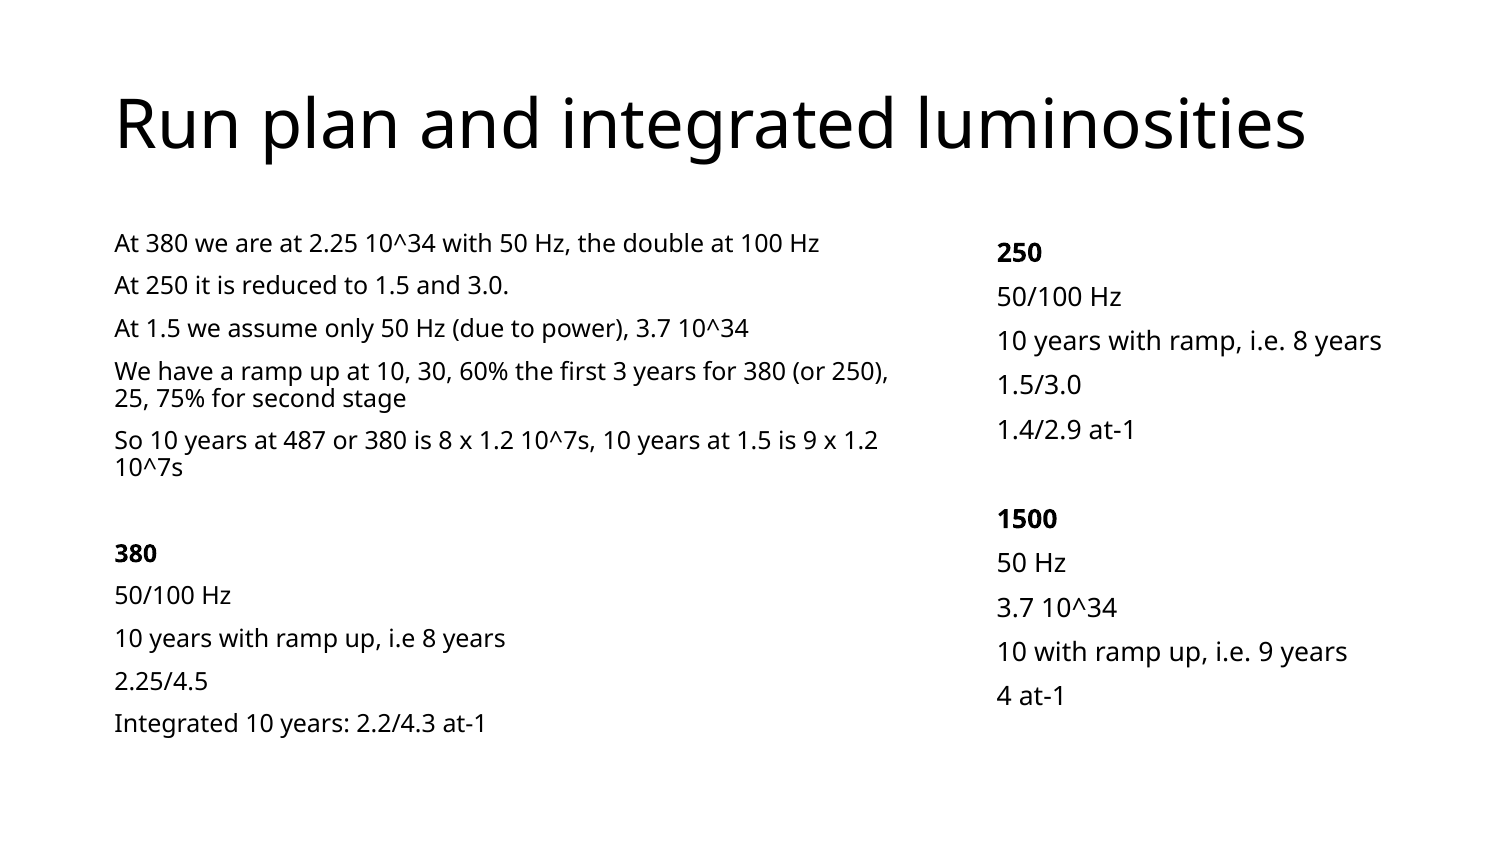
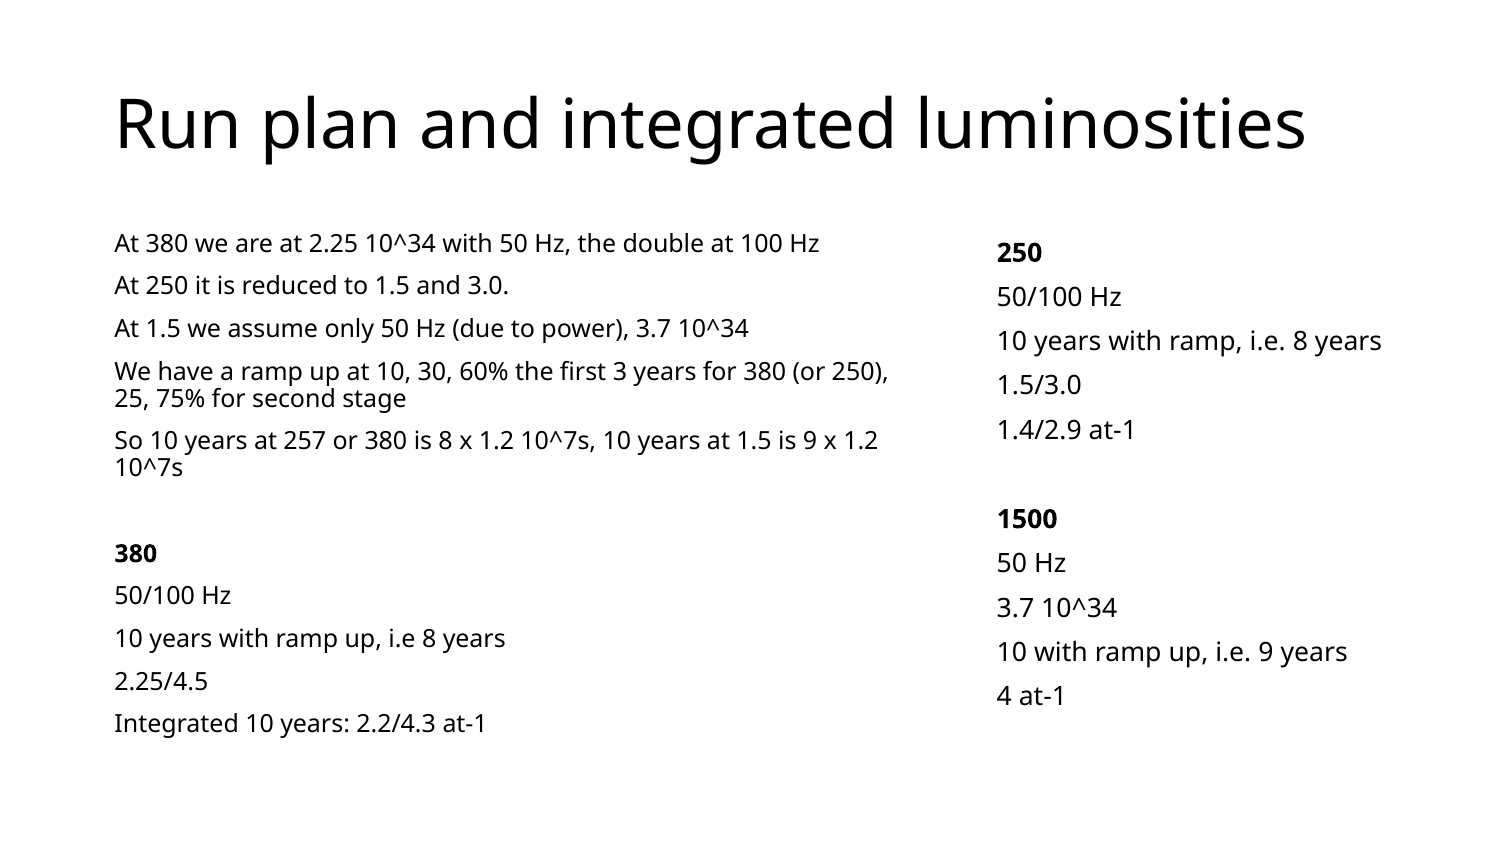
487: 487 -> 257
